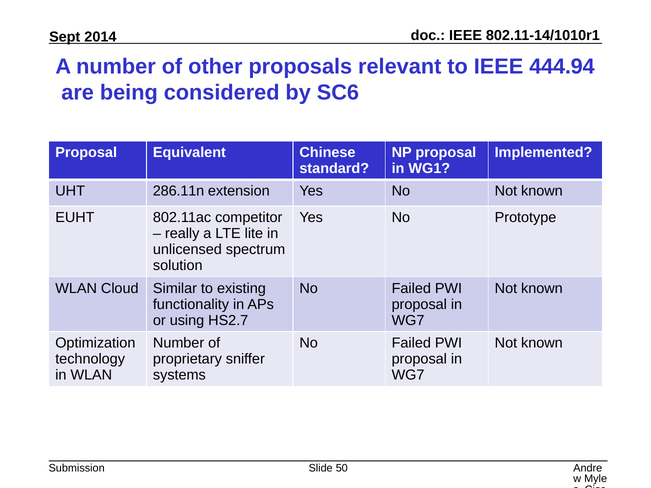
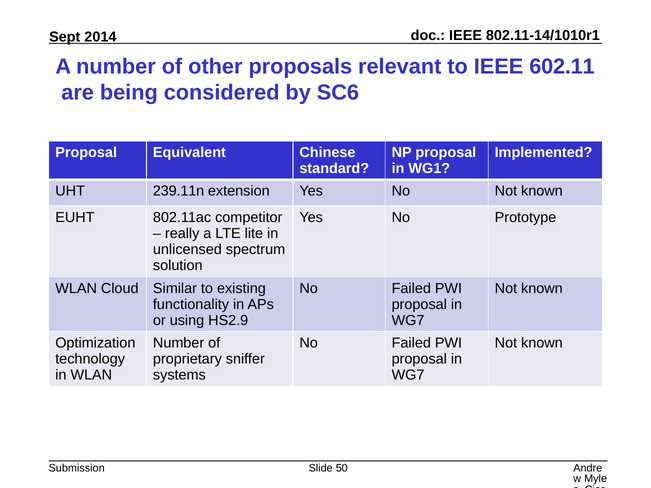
444.94: 444.94 -> 602.11
286.11n: 286.11n -> 239.11n
HS2.7: HS2.7 -> HS2.9
